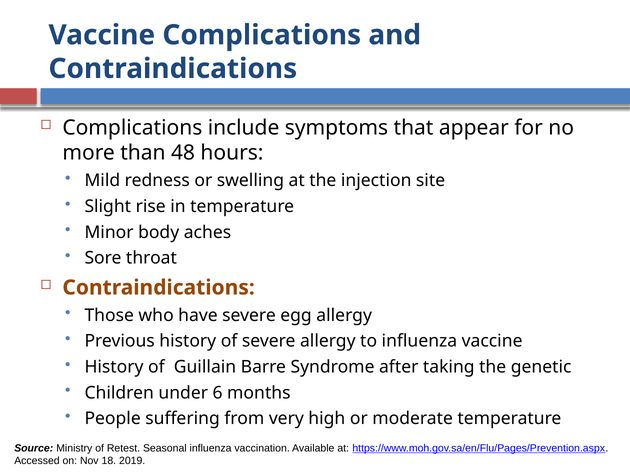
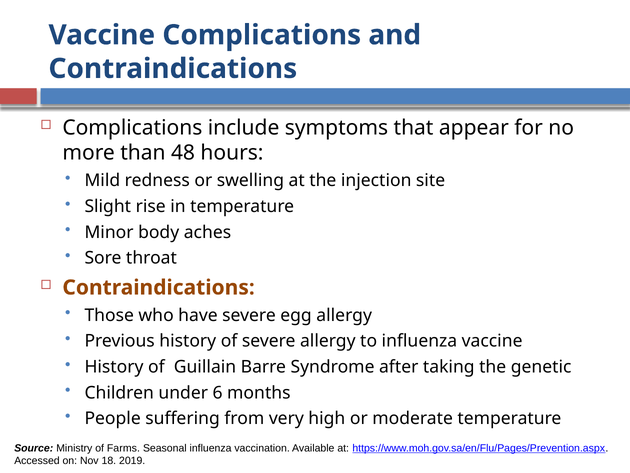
Retest: Retest -> Farms
